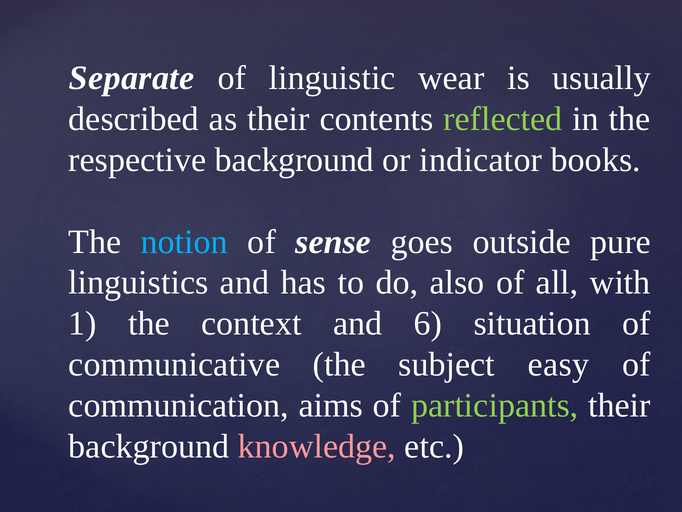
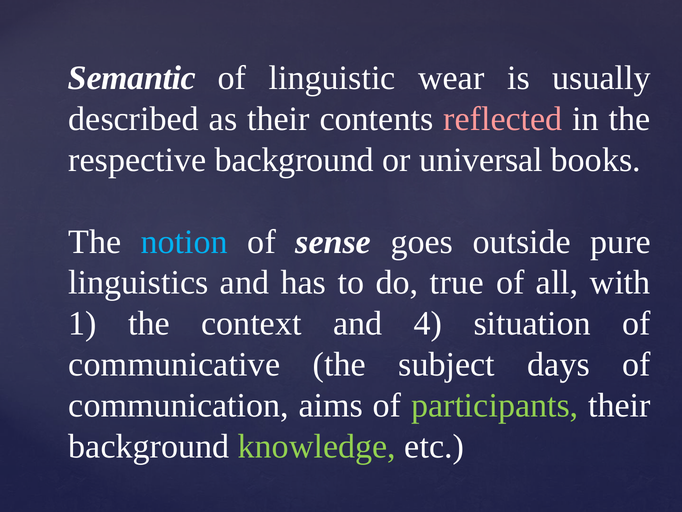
Separate: Separate -> Semantic
reflected colour: light green -> pink
indicator: indicator -> universal
also: also -> true
6: 6 -> 4
easy: easy -> days
knowledge colour: pink -> light green
